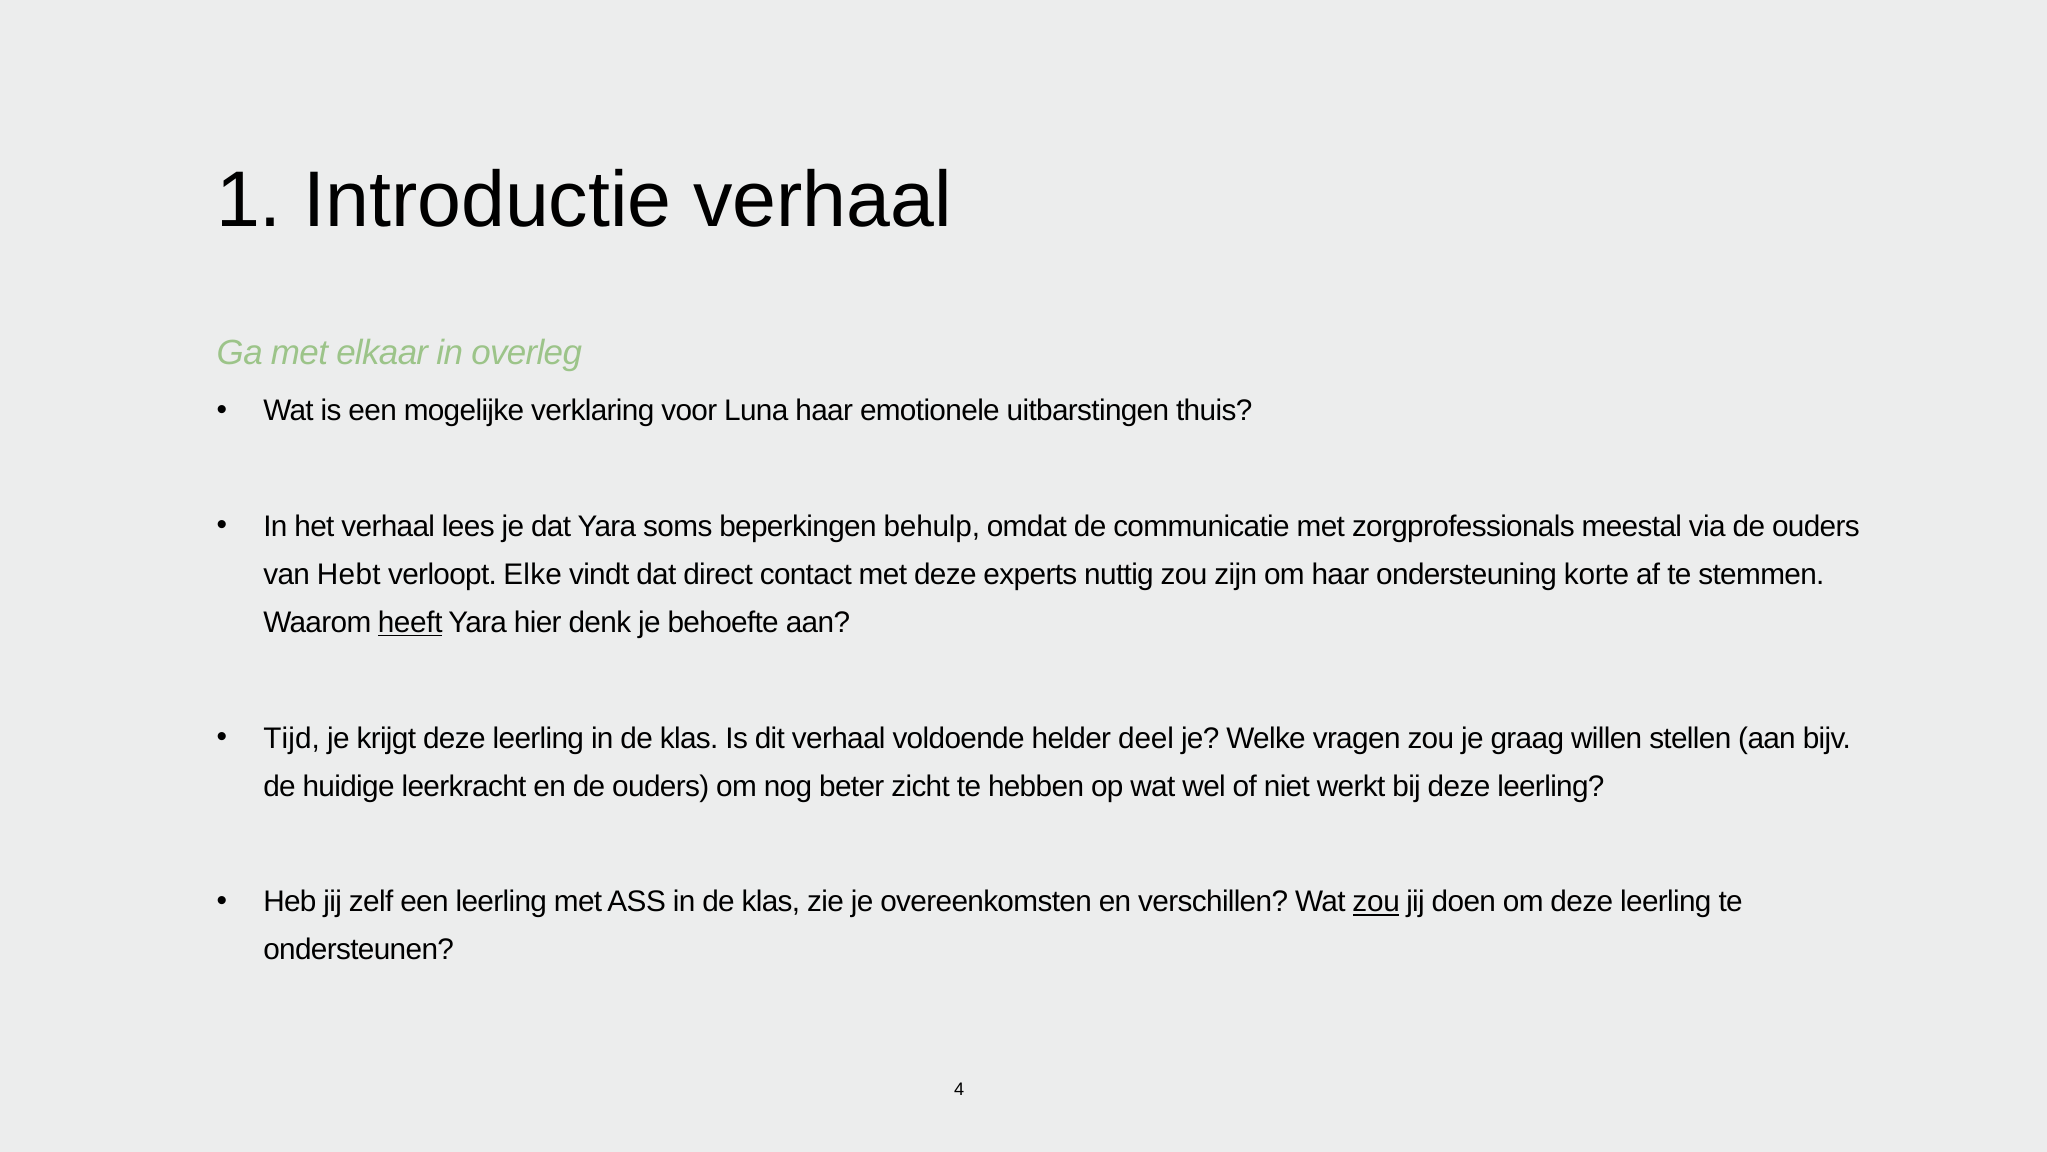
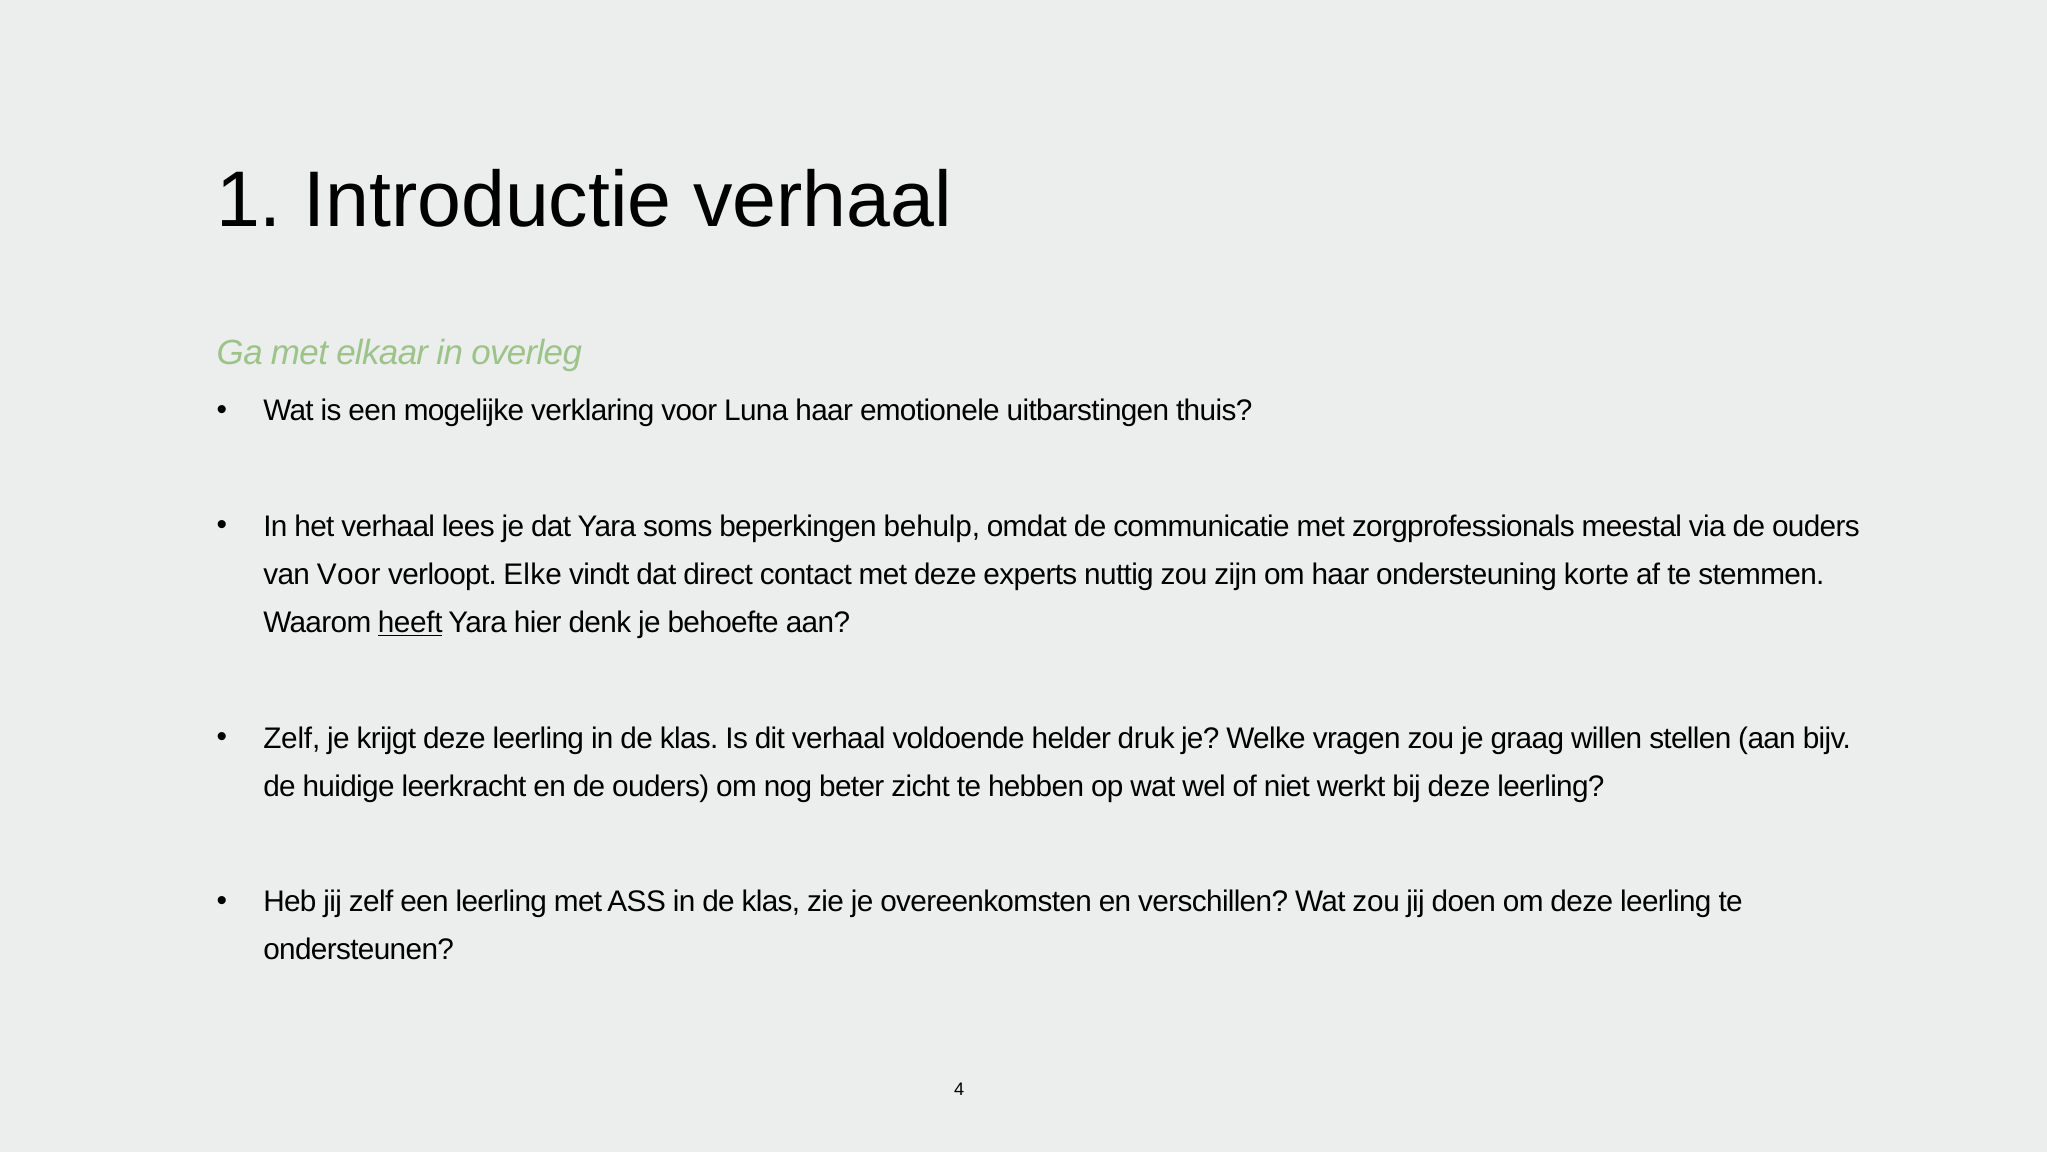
van Hebt: Hebt -> Voor
Tijd at (292, 738): Tijd -> Zelf
deel: deel -> druk
zou at (1376, 902) underline: present -> none
